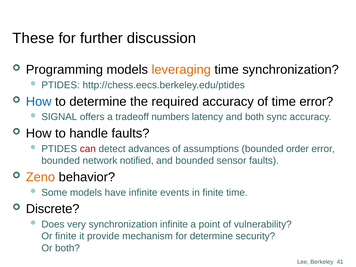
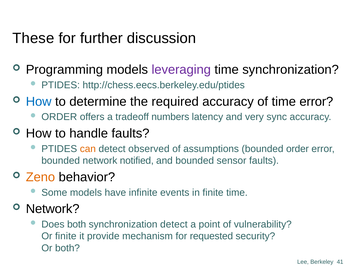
leveraging colour: orange -> purple
SIGNAL at (59, 117): SIGNAL -> ORDER
and both: both -> very
can colour: red -> orange
advances: advances -> observed
Discrete at (53, 209): Discrete -> Network
Does very: very -> both
synchronization infinite: infinite -> detect
for determine: determine -> requested
